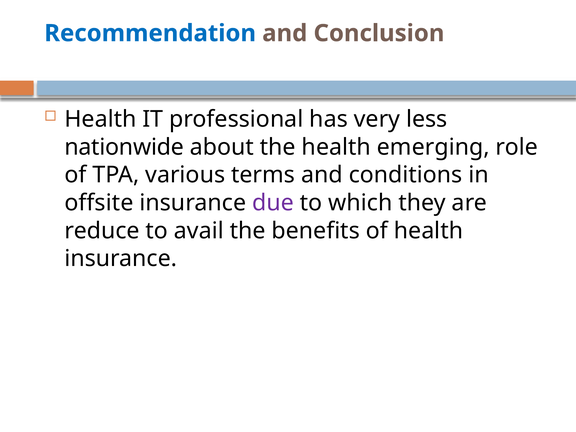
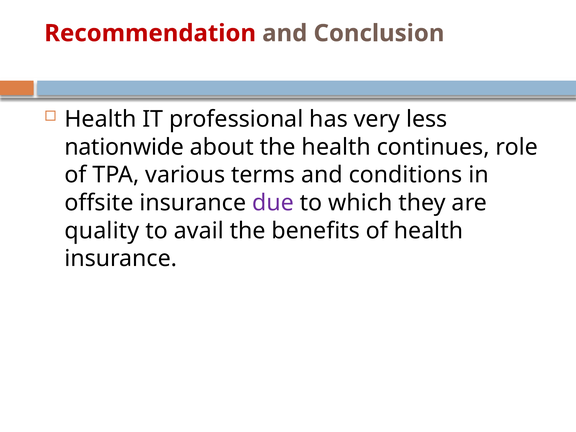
Recommendation colour: blue -> red
emerging: emerging -> continues
reduce: reduce -> quality
